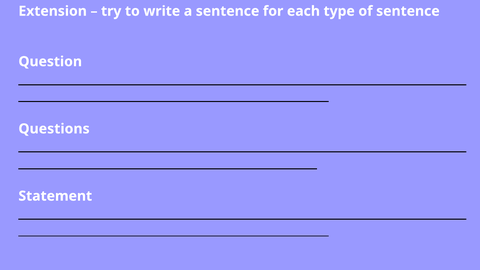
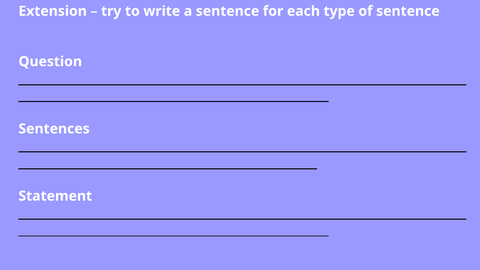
Questions: Questions -> Sentences
